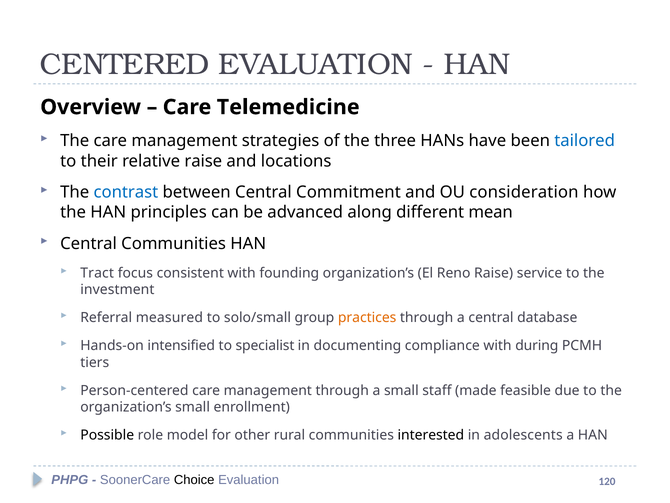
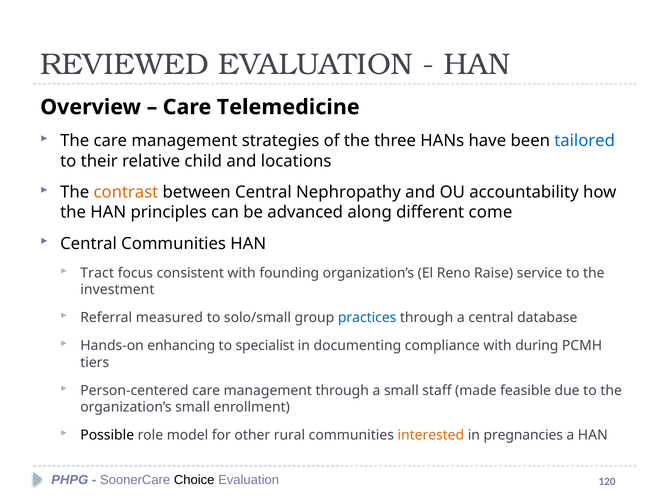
CENTERED: CENTERED -> REVIEWED
relative raise: raise -> child
contrast colour: blue -> orange
Commitment: Commitment -> Nephropathy
consideration: consideration -> accountability
mean: mean -> come
practices colour: orange -> blue
intensified: intensified -> enhancing
interested colour: black -> orange
adolescents: adolescents -> pregnancies
